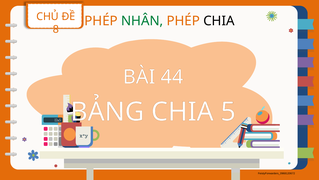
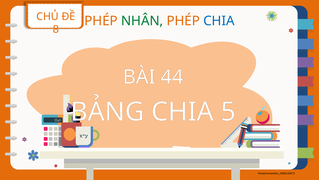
CHIA at (219, 21) colour: black -> blue
